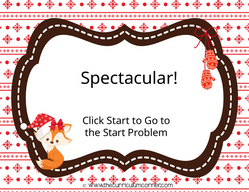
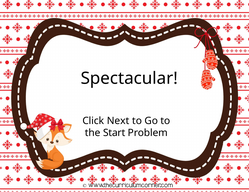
Click Start: Start -> Next
